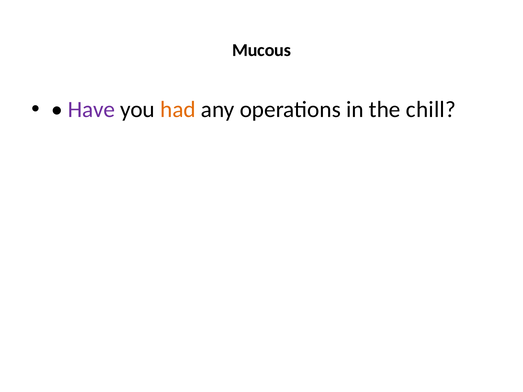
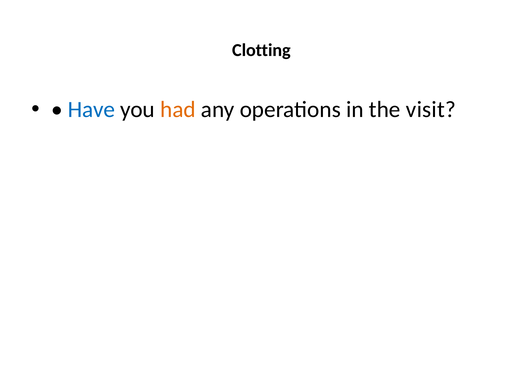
Mucous: Mucous -> Clotting
Have colour: purple -> blue
chill: chill -> visit
